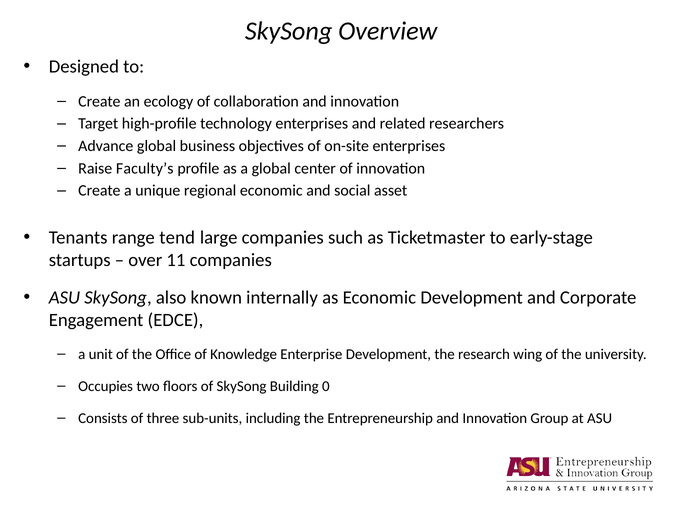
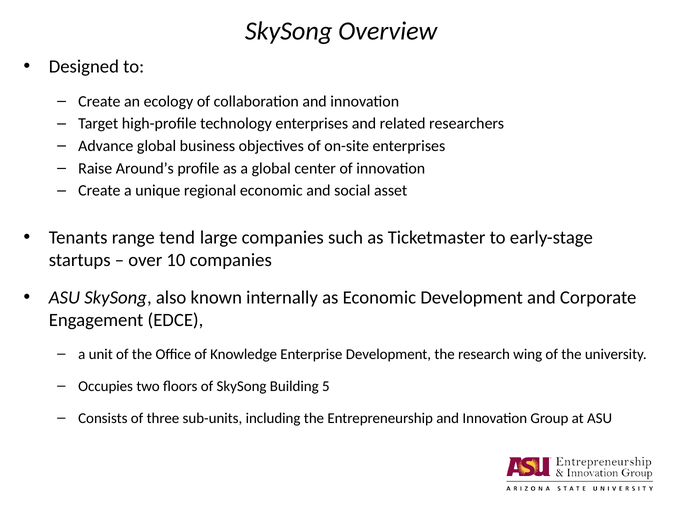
Faculty’s: Faculty’s -> Around’s
11: 11 -> 10
0: 0 -> 5
